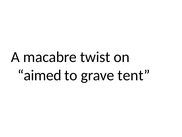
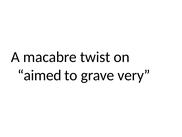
tent: tent -> very
